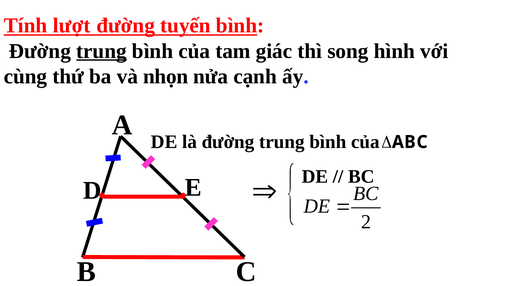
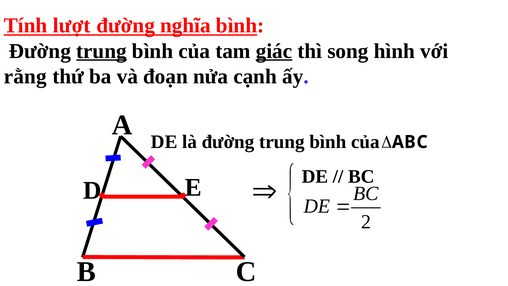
tuyến: tuyến -> nghĩa
giác underline: none -> present
cùng: cùng -> rằng
nhọn: nhọn -> đoạn
